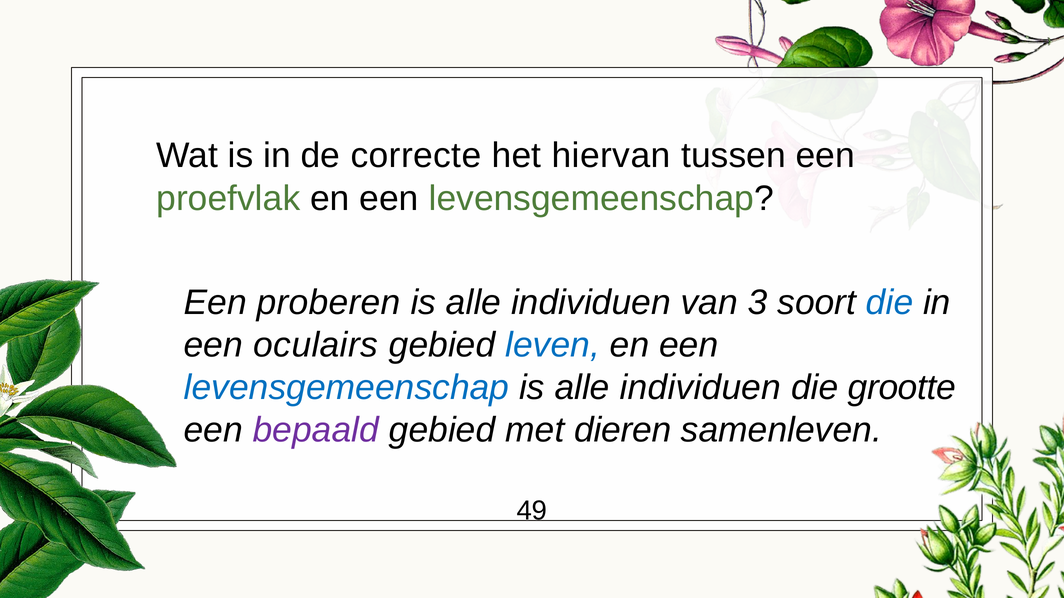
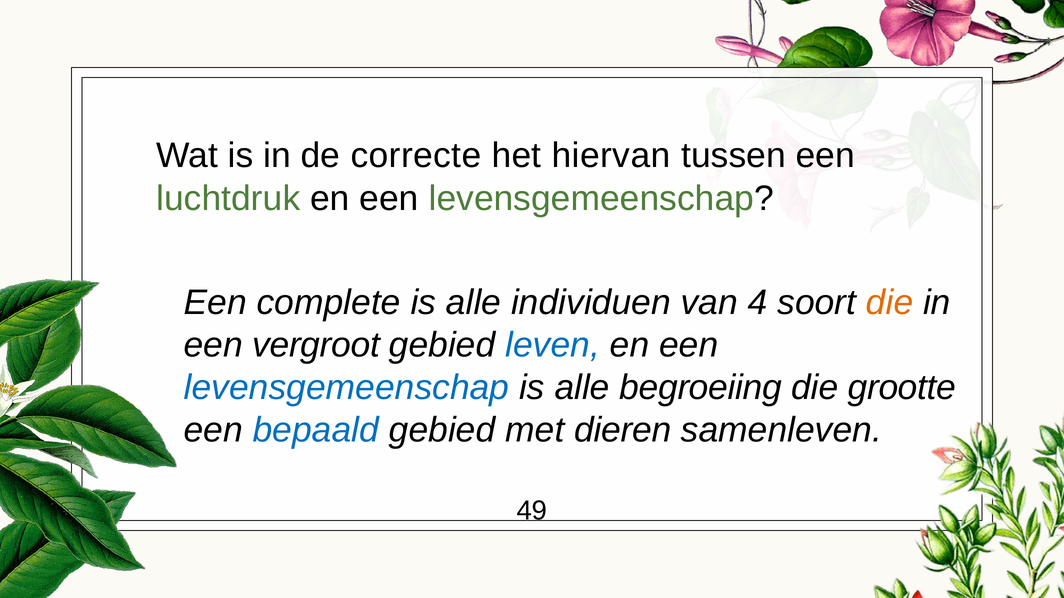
proefvlak: proefvlak -> luchtdruk
proberen: proberen -> complete
3: 3 -> 4
die at (890, 303) colour: blue -> orange
oculairs: oculairs -> vergroot
individuen at (700, 388): individuen -> begroeiing
bepaald colour: purple -> blue
